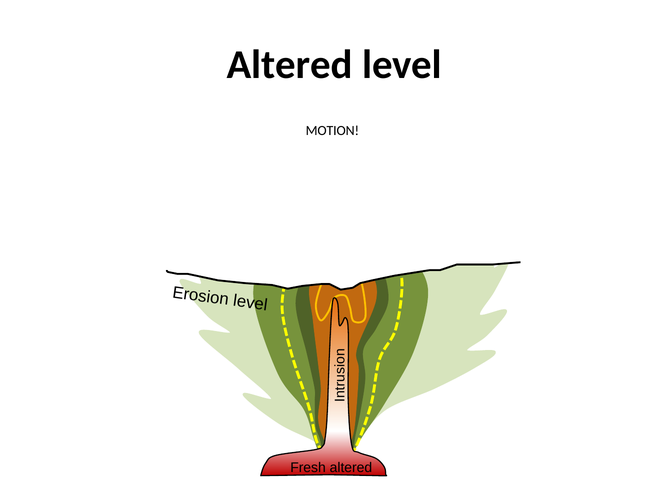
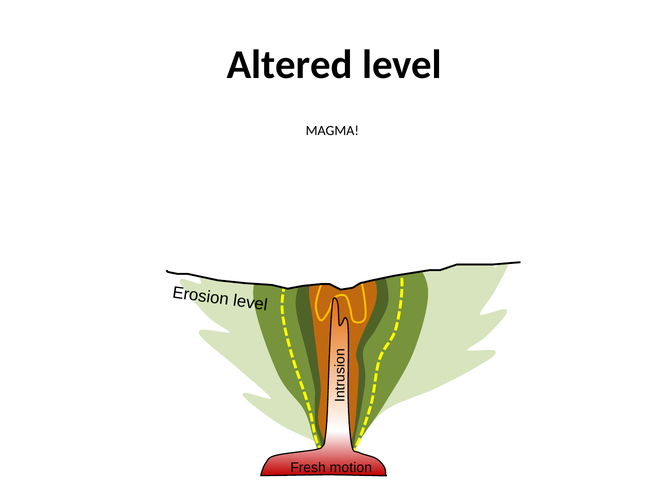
MOTION: MOTION -> MAGMA
Fresh altered: altered -> motion
